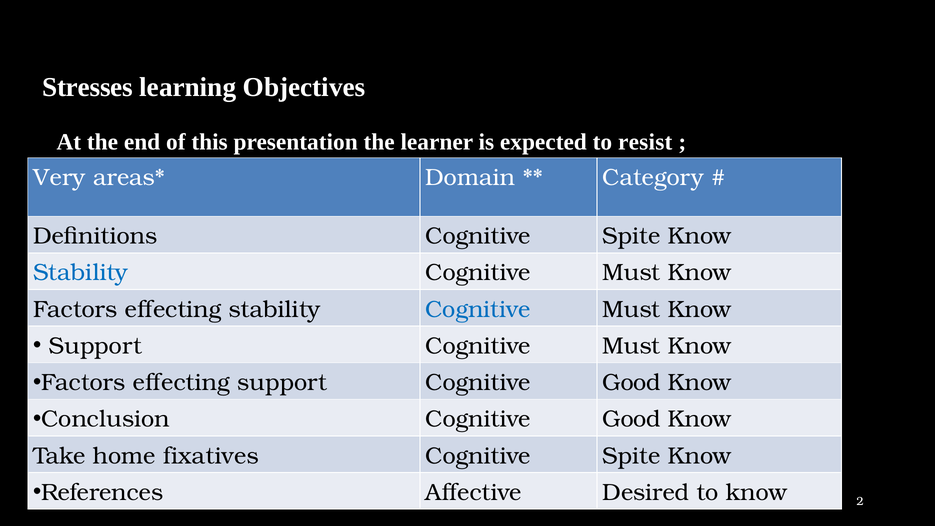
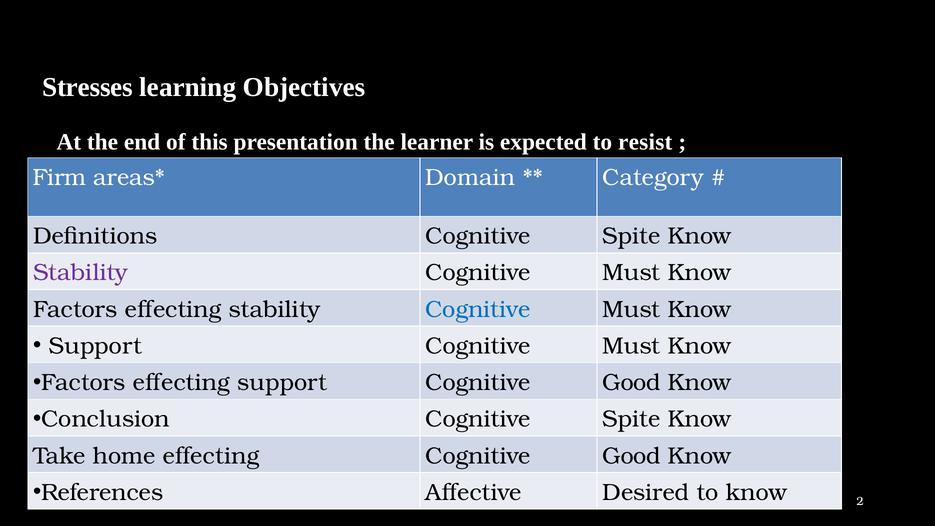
Very: Very -> Firm
Stability at (81, 273) colour: blue -> purple
Conclusion Cognitive Good: Good -> Spite
home fixatives: fixatives -> effecting
Spite at (631, 456): Spite -> Good
